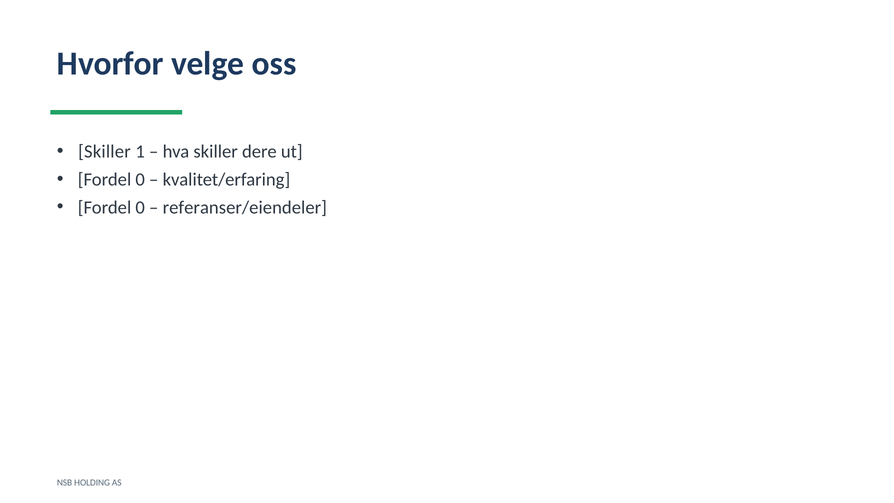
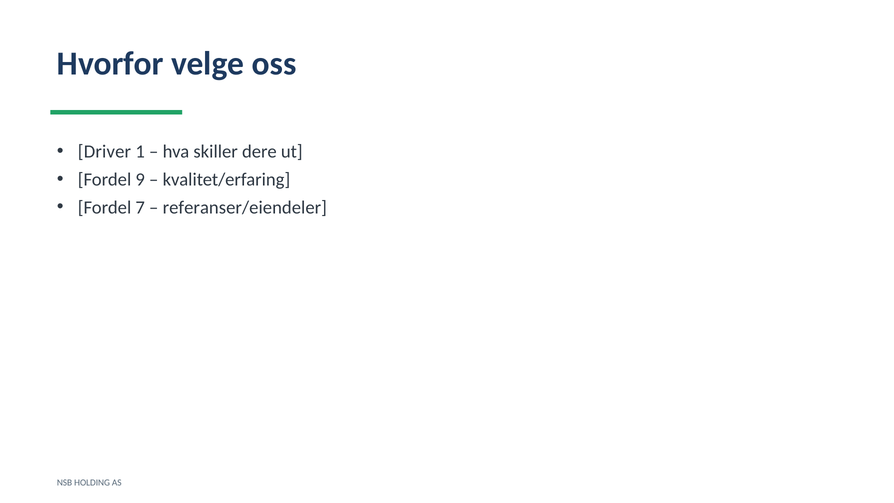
Skiller at (104, 151): Skiller -> Driver
0 at (140, 179): 0 -> 9
0 at (140, 207): 0 -> 7
